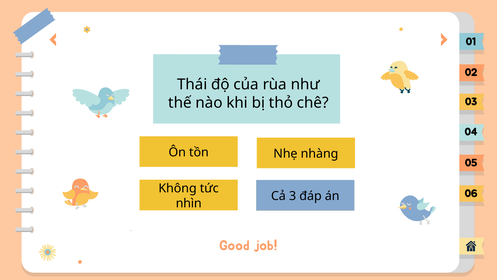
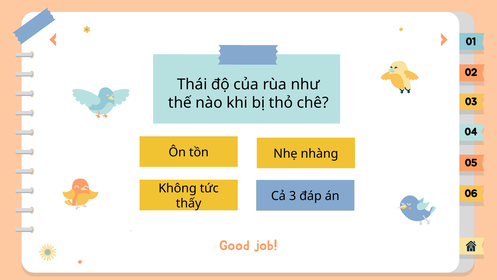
nhìn: nhìn -> thấy
